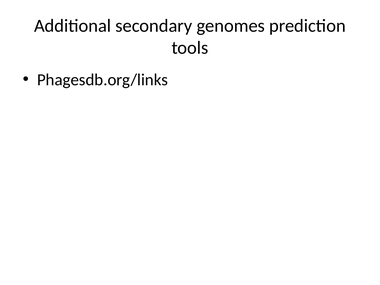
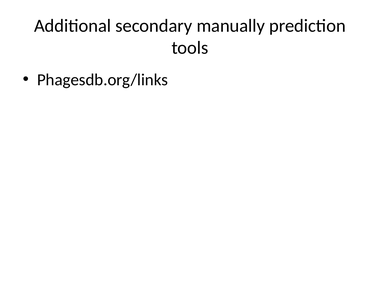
genomes: genomes -> manually
